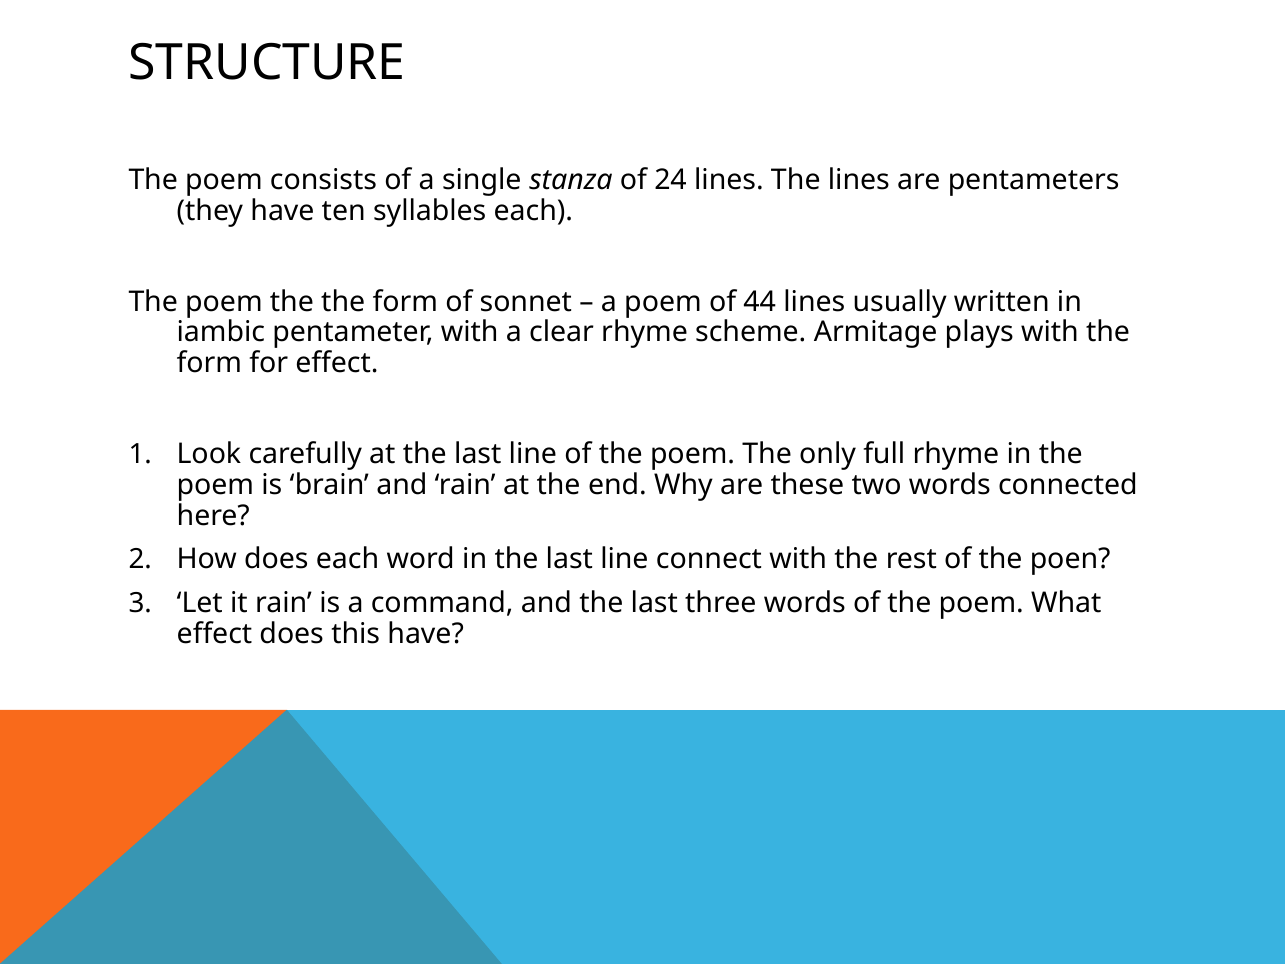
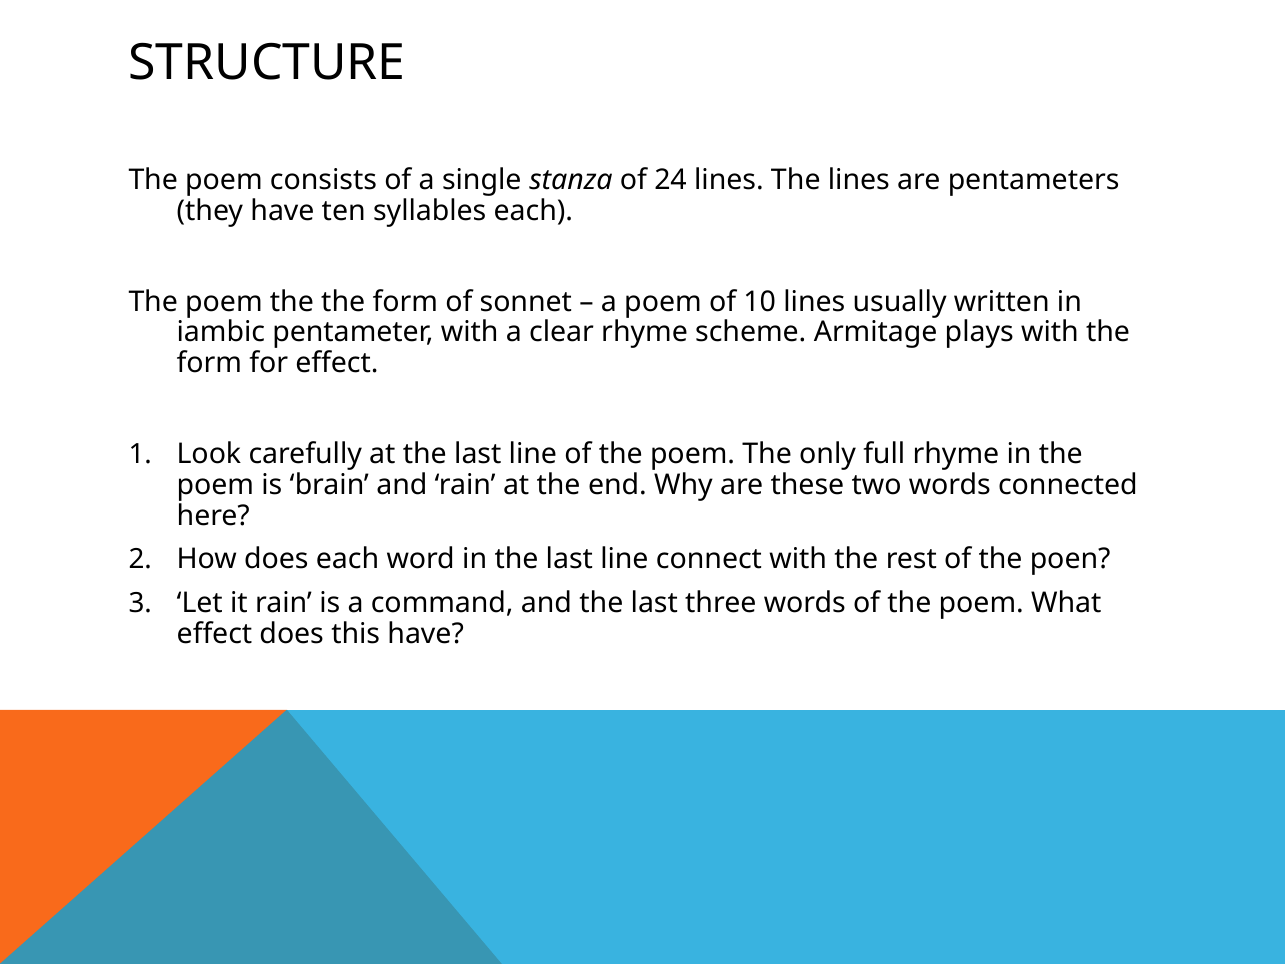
44: 44 -> 10
